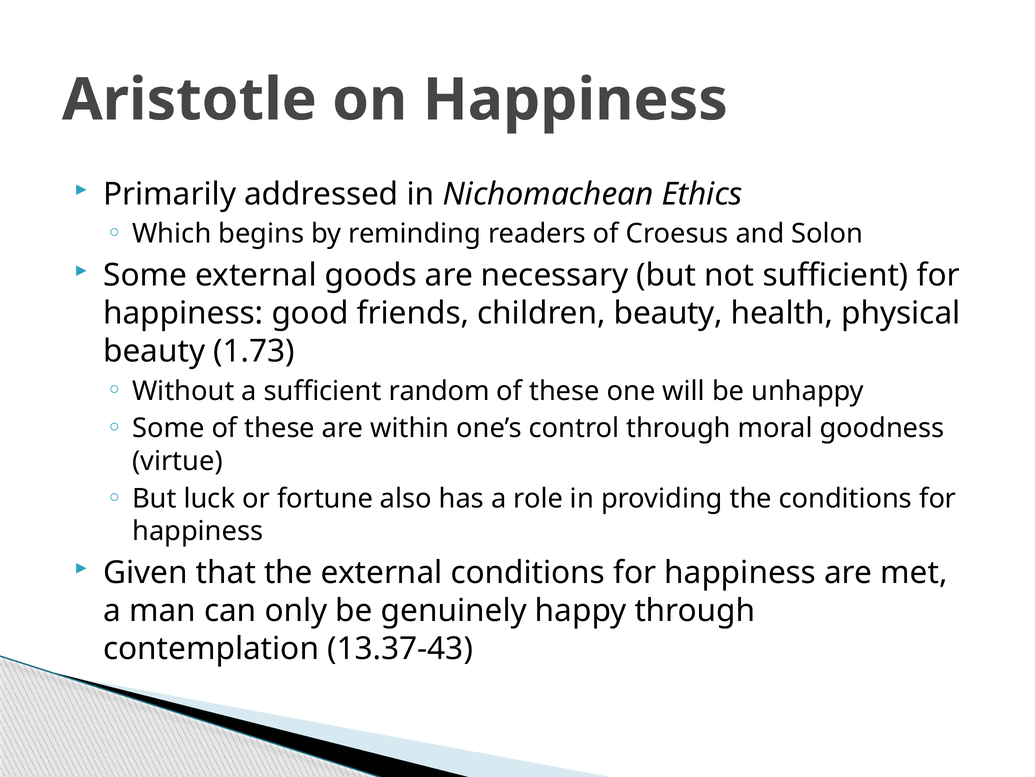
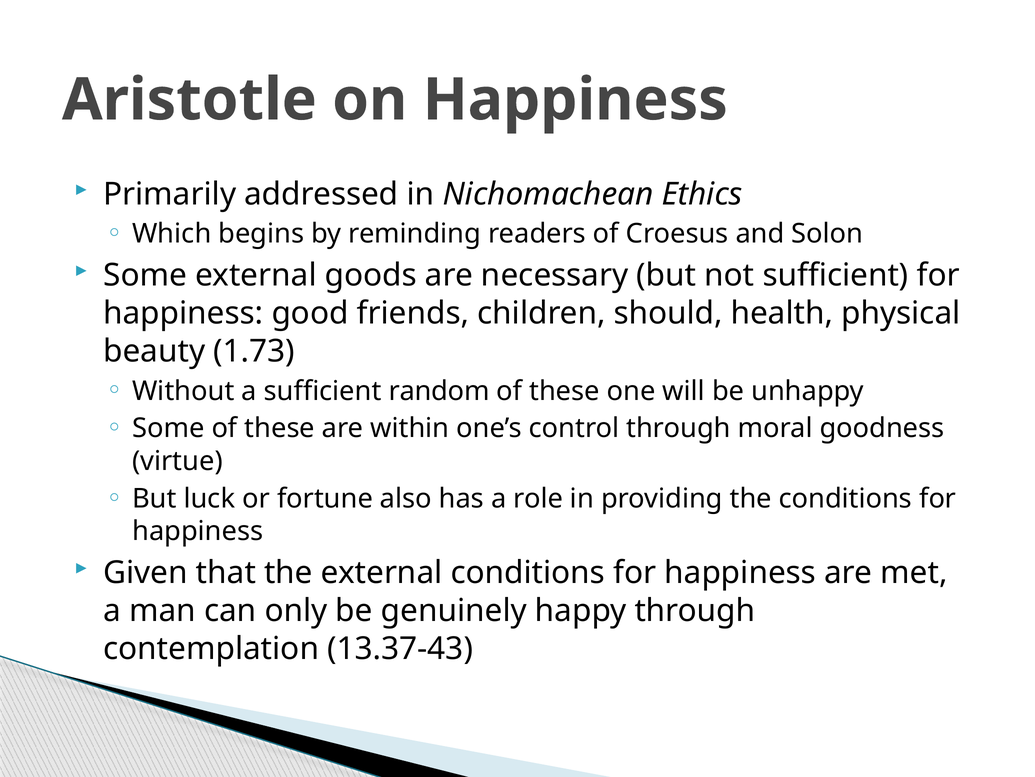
children beauty: beauty -> should
